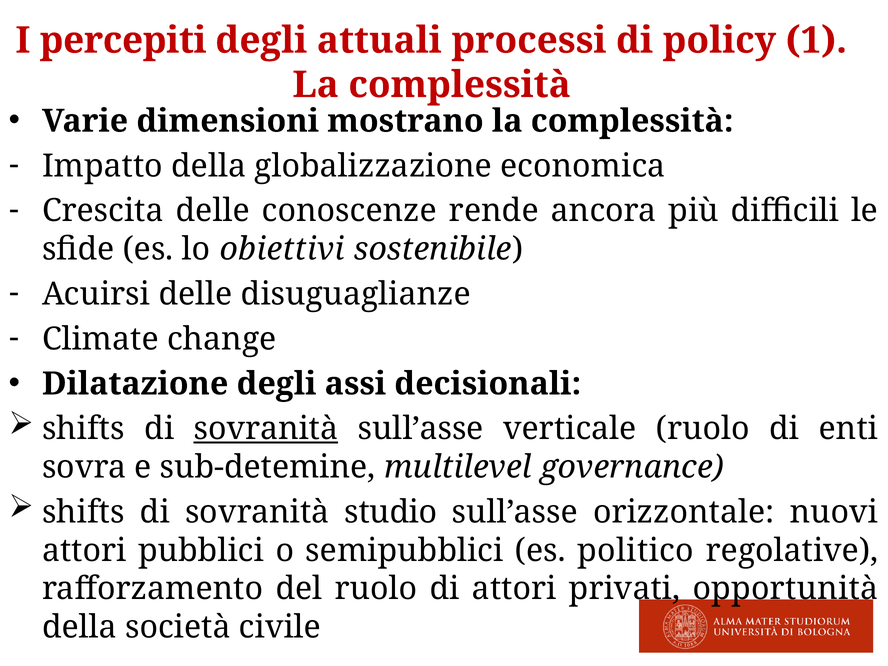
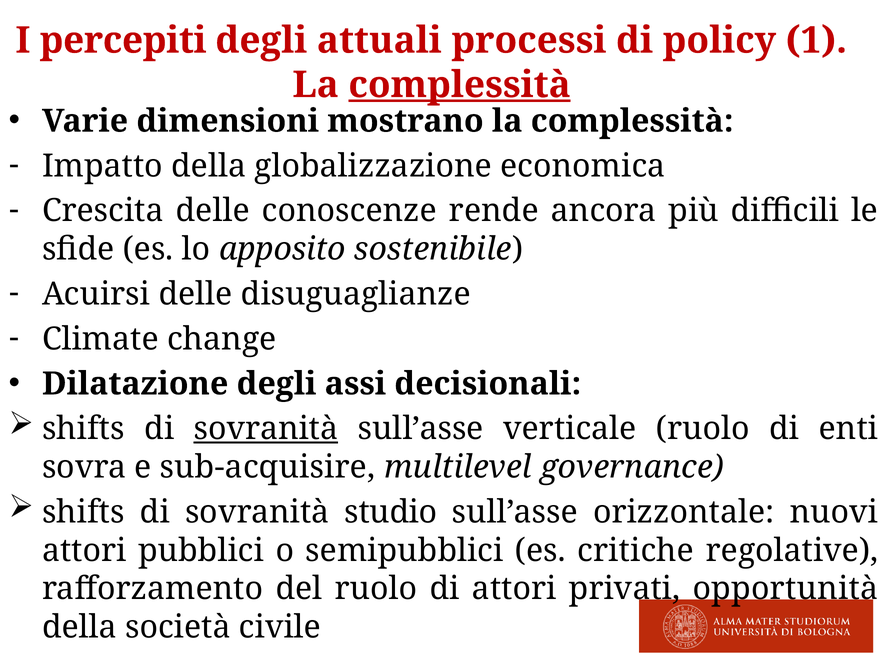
complessità at (460, 85) underline: none -> present
obiettivi: obiettivi -> apposito
sub-detemine: sub-detemine -> sub-acquisire
politico: politico -> critiche
